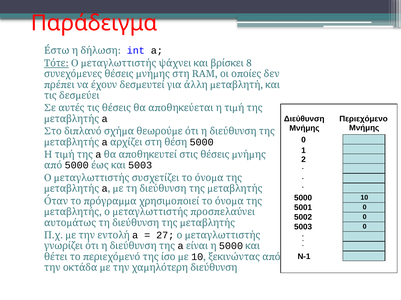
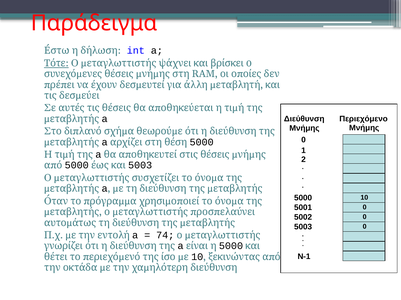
8 at (249, 63): 8 -> 0
27: 27 -> 74
